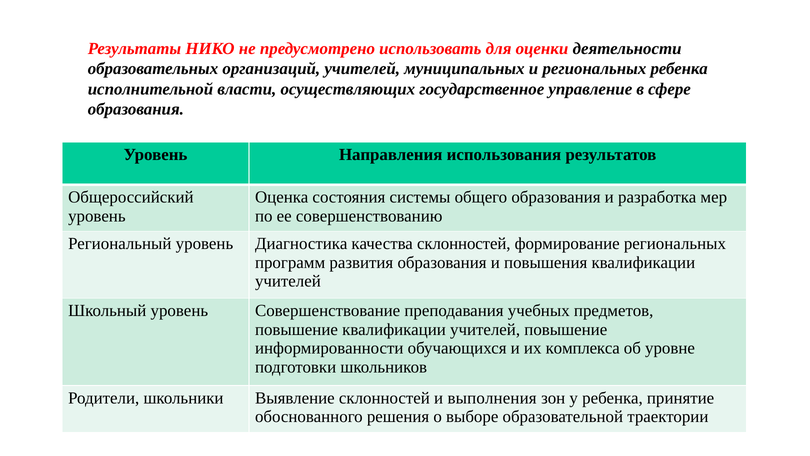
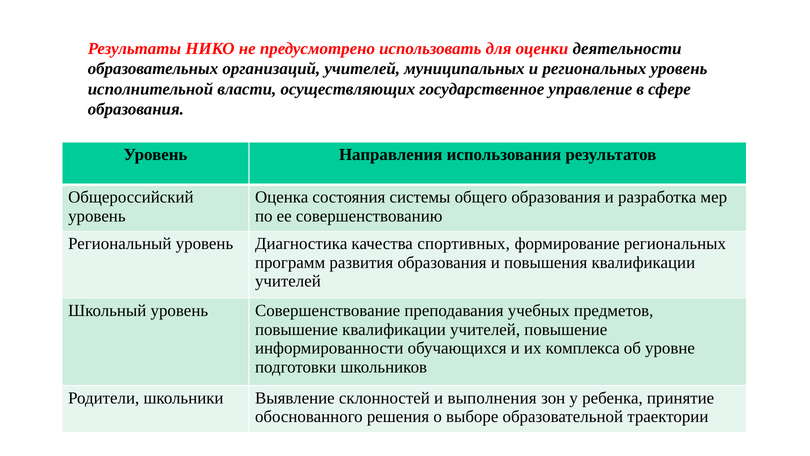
региональных ребенка: ребенка -> уровень
качества склонностей: склонностей -> спортивных
